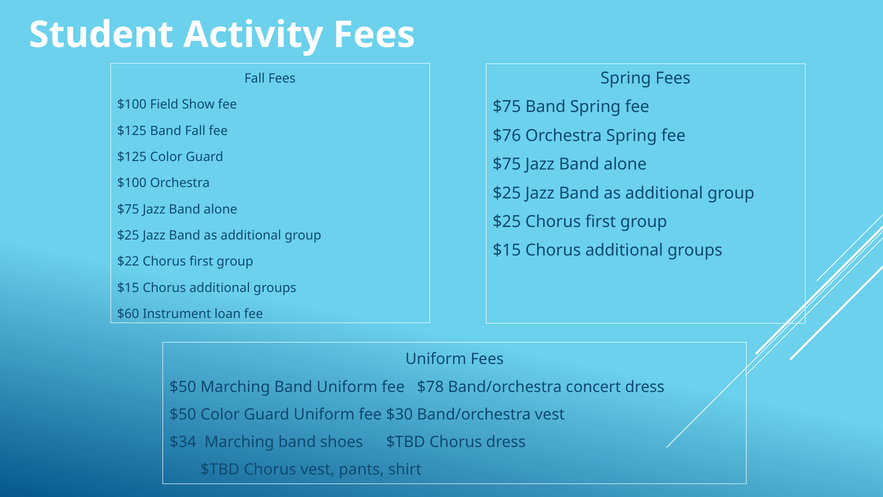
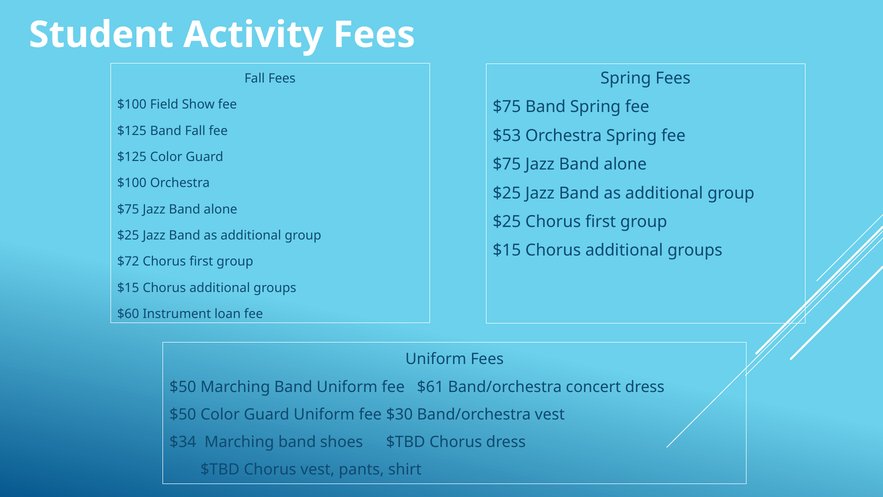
$76: $76 -> $53
$22: $22 -> $72
$78: $78 -> $61
